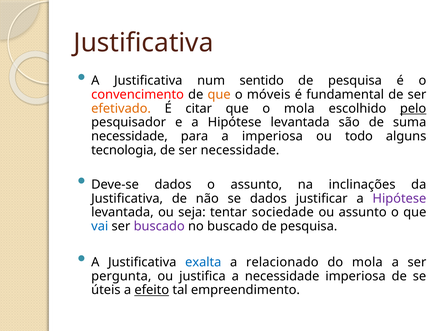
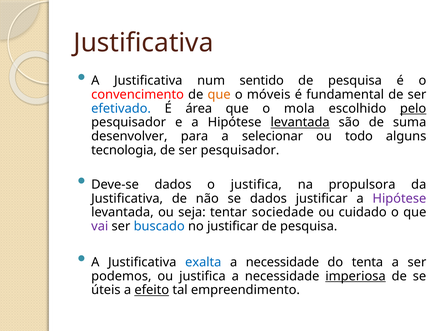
efetivado colour: orange -> blue
citar: citar -> área
levantada at (300, 122) underline: none -> present
necessidade at (129, 136): necessidade -> desenvolver
a imperiosa: imperiosa -> selecionar
ser necessidade: necessidade -> pesquisador
o assunto: assunto -> justifica
inclinações: inclinações -> propulsora
ou assunto: assunto -> cuidado
vai colour: blue -> purple
buscado at (159, 226) colour: purple -> blue
no buscado: buscado -> justificar
relacionado at (282, 262): relacionado -> necessidade
do mola: mola -> tenta
pergunta: pergunta -> podemos
imperiosa at (356, 276) underline: none -> present
